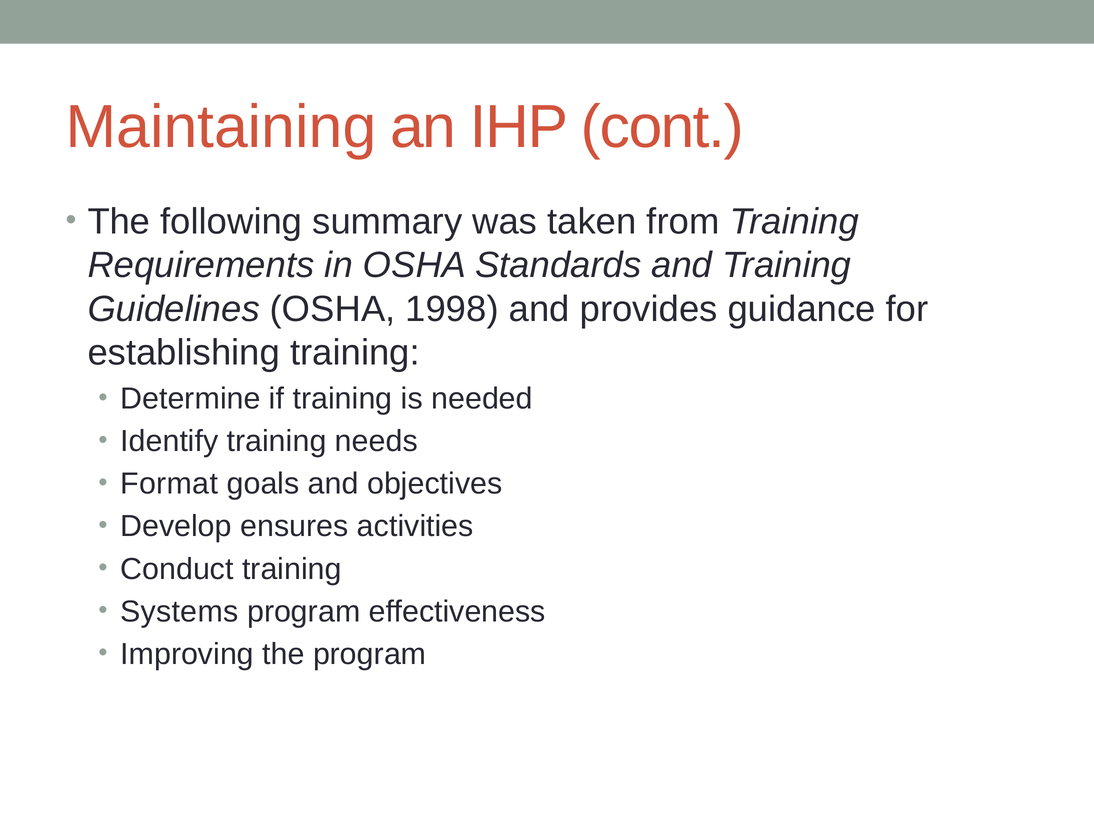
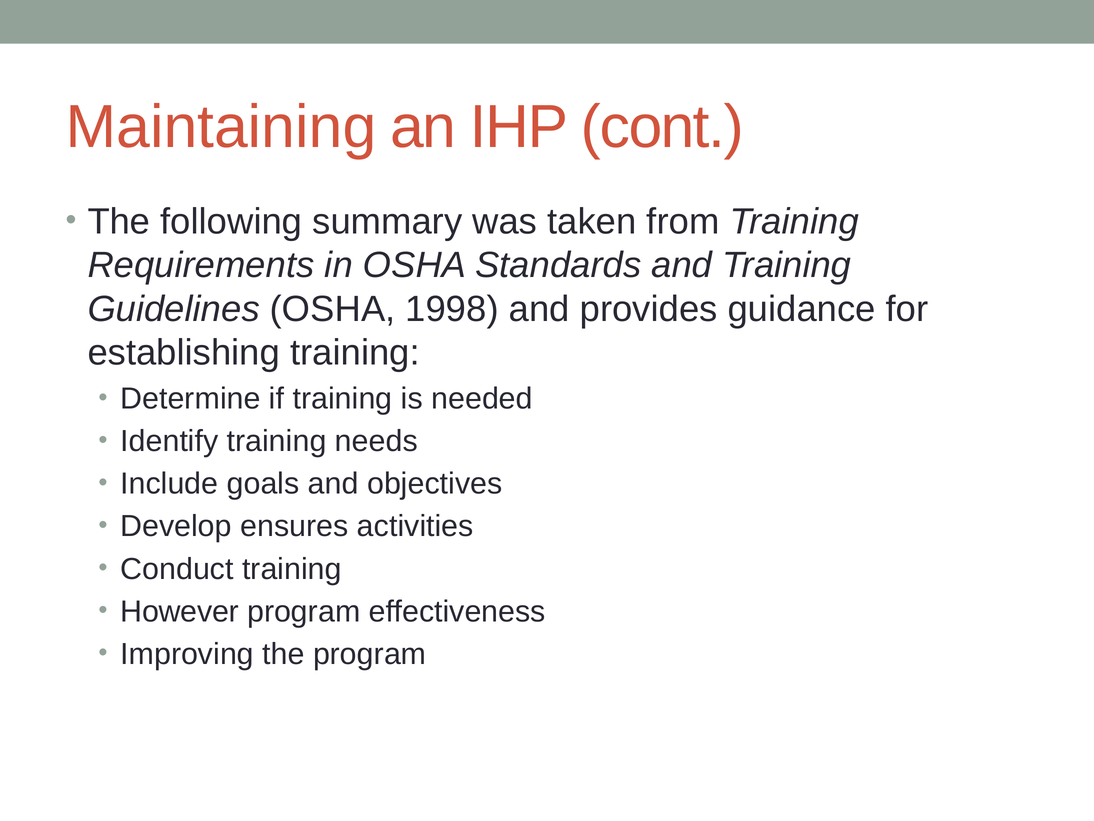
Format: Format -> Include
Systems: Systems -> However
